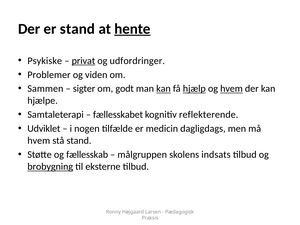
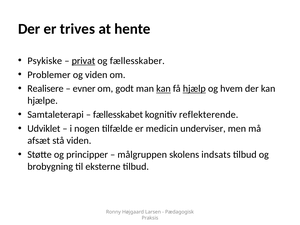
er stand: stand -> trives
hente underline: present -> none
udfordringer: udfordringer -> fællesskaber
Sammen: Sammen -> Realisere
sigter: sigter -> evner
hvem at (231, 89) underline: present -> none
dagligdags: dagligdags -> underviser
hvem at (39, 141): hvem -> afsæt
stå stand: stand -> viden
fællesskab: fællesskab -> principper
brobygning underline: present -> none
